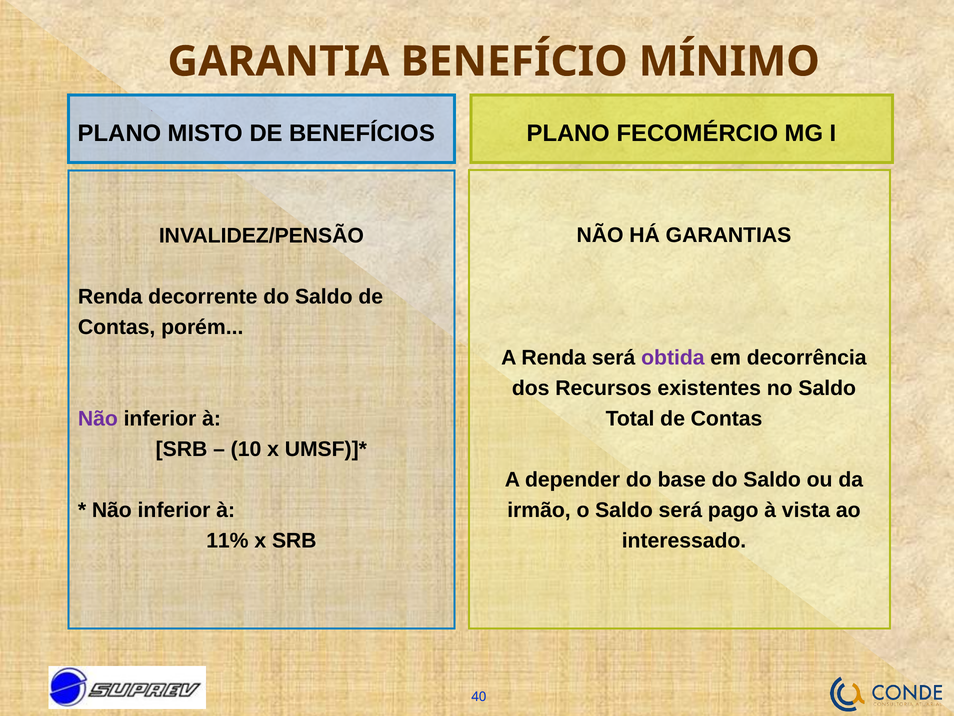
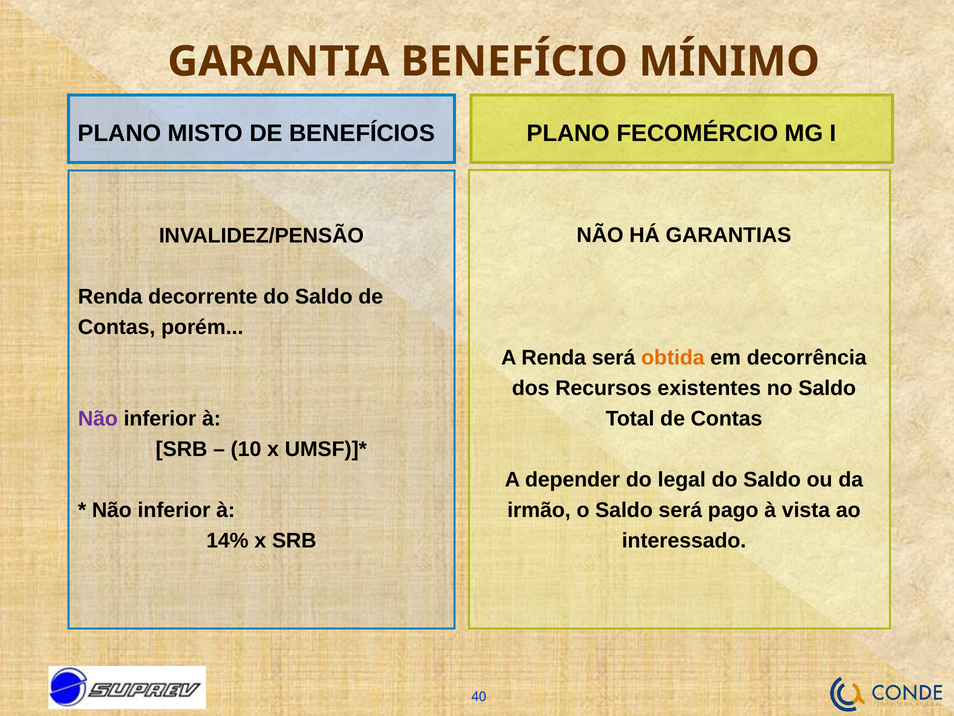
obtida colour: purple -> orange
base: base -> legal
11%: 11% -> 14%
